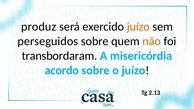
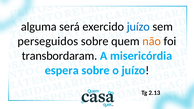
produz: produz -> alguma
juízo at (138, 27) colour: orange -> blue
acordo: acordo -> espera
